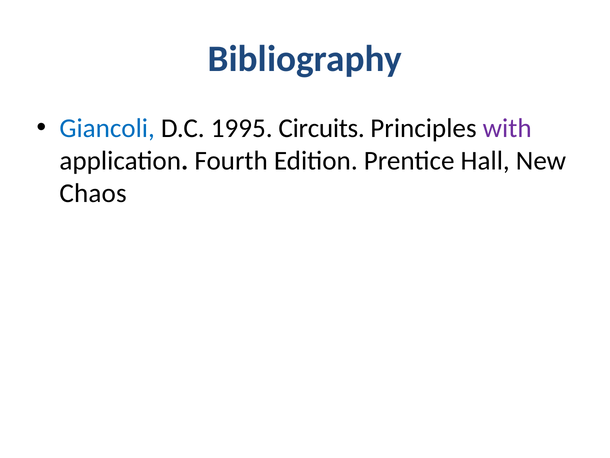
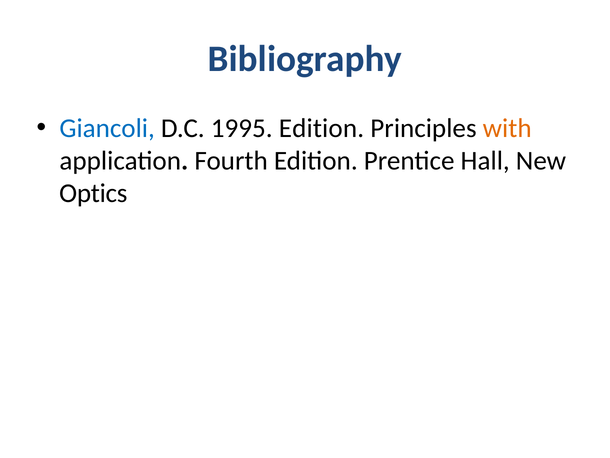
1995 Circuits: Circuits -> Edition
with colour: purple -> orange
Chaos: Chaos -> Optics
